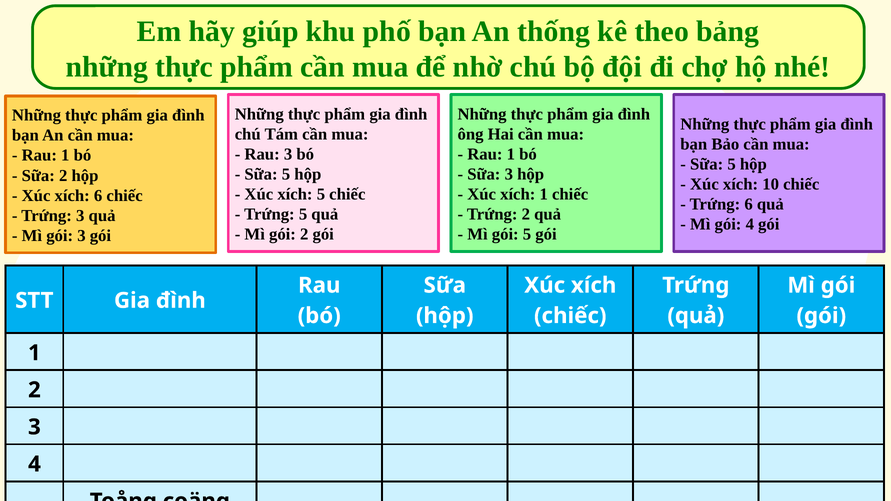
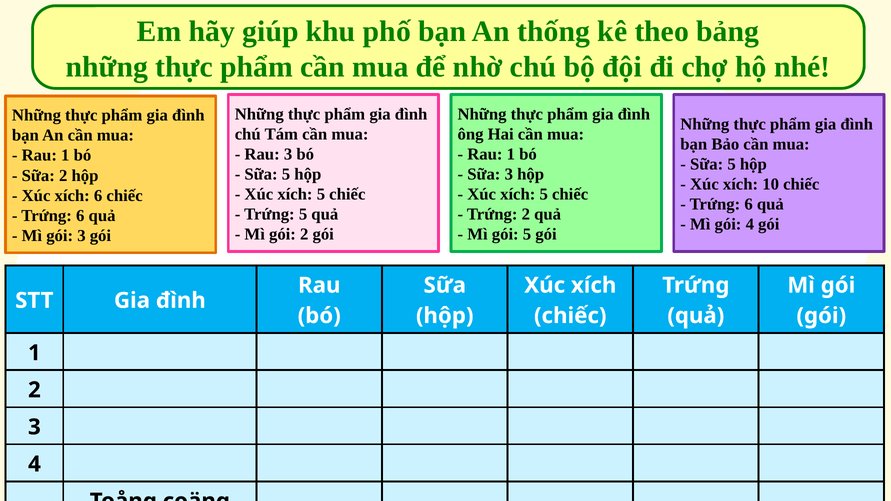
1 at (544, 194): 1 -> 5
3 at (80, 216): 3 -> 6
